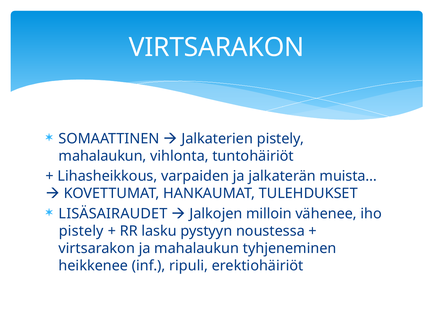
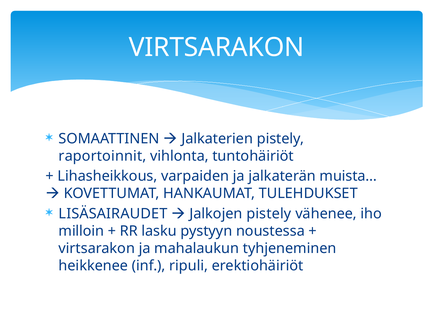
mahalaukun at (103, 156): mahalaukun -> raportoinnit
Jalkojen milloin: milloin -> pistely
pistely at (81, 231): pistely -> milloin
